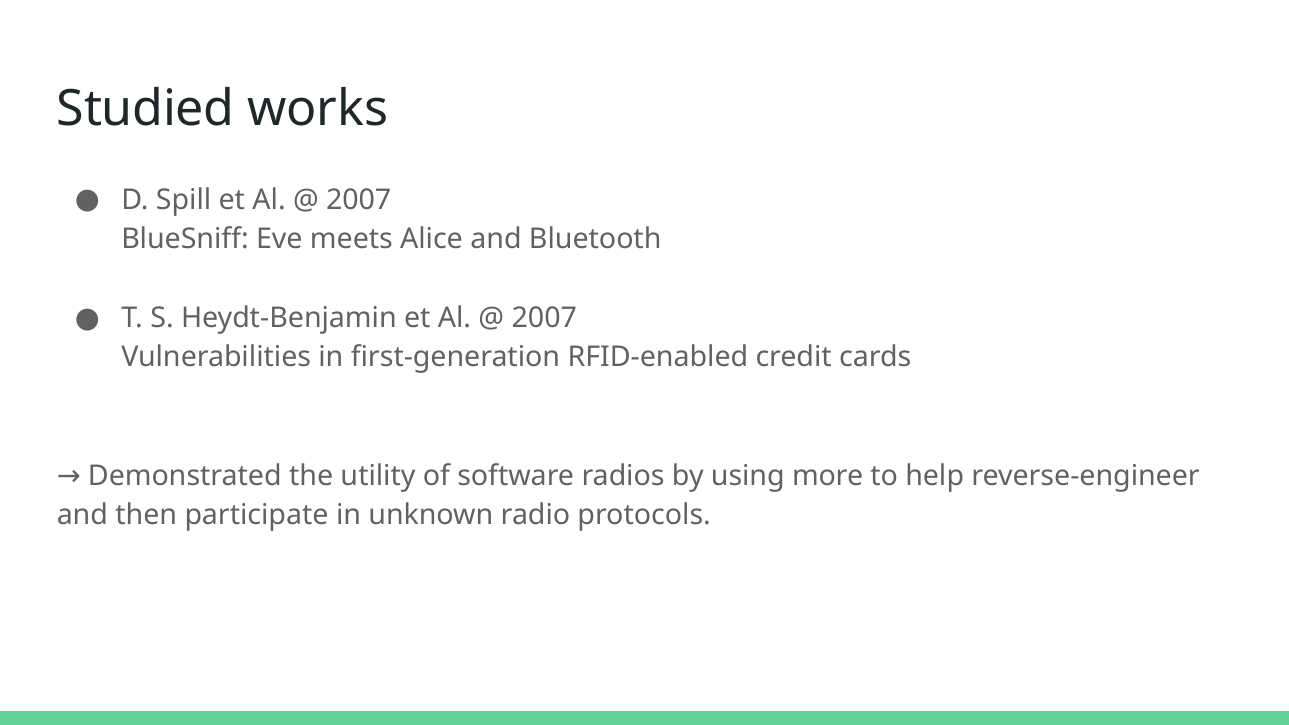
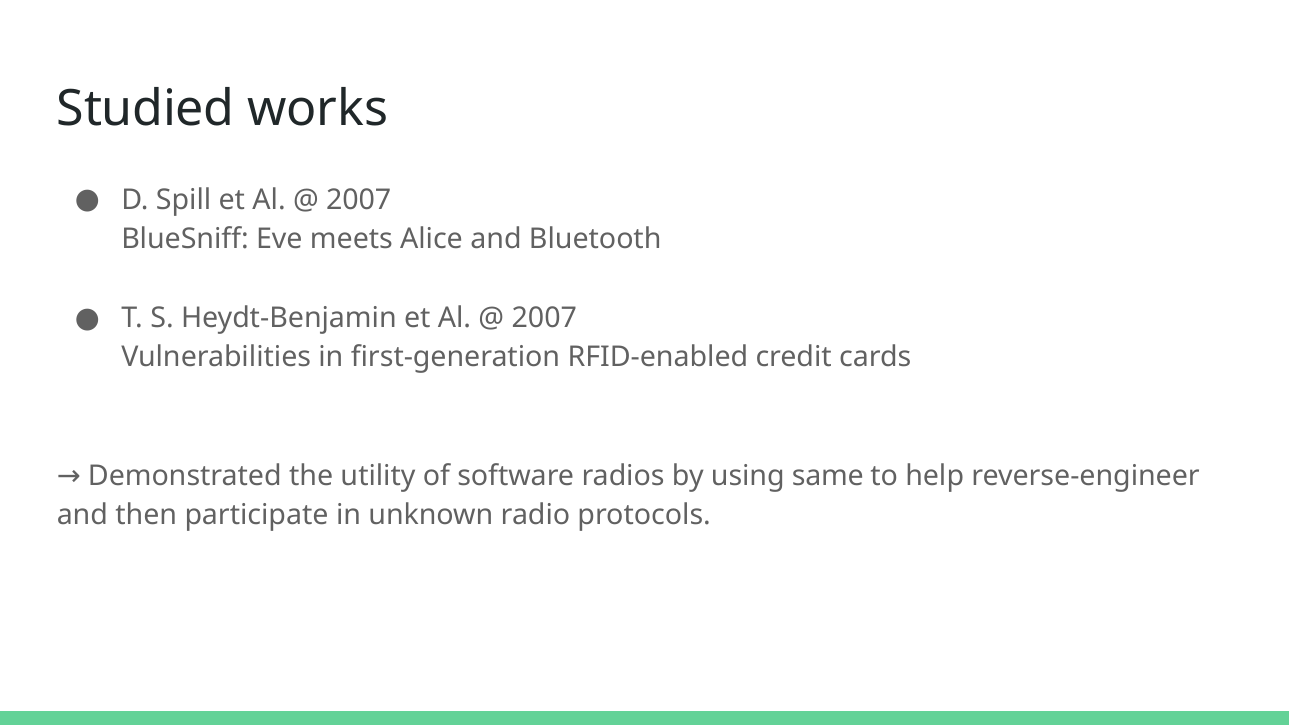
more: more -> same
